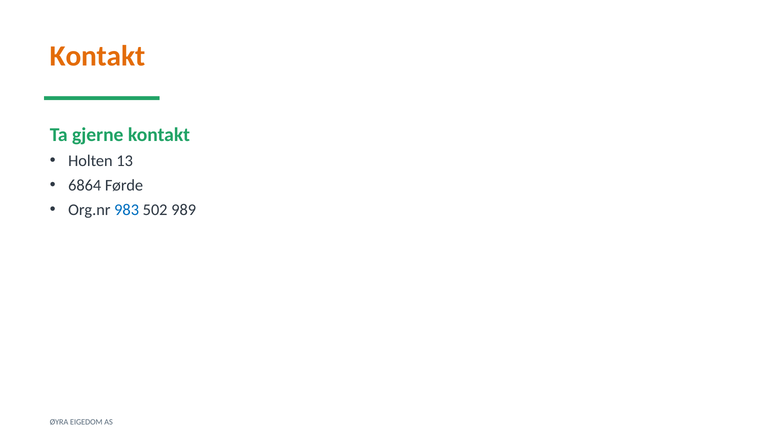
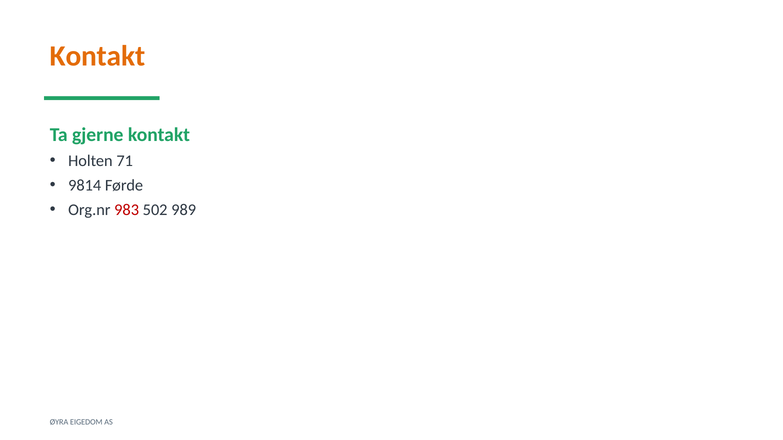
13: 13 -> 71
6864: 6864 -> 9814
983 colour: blue -> red
